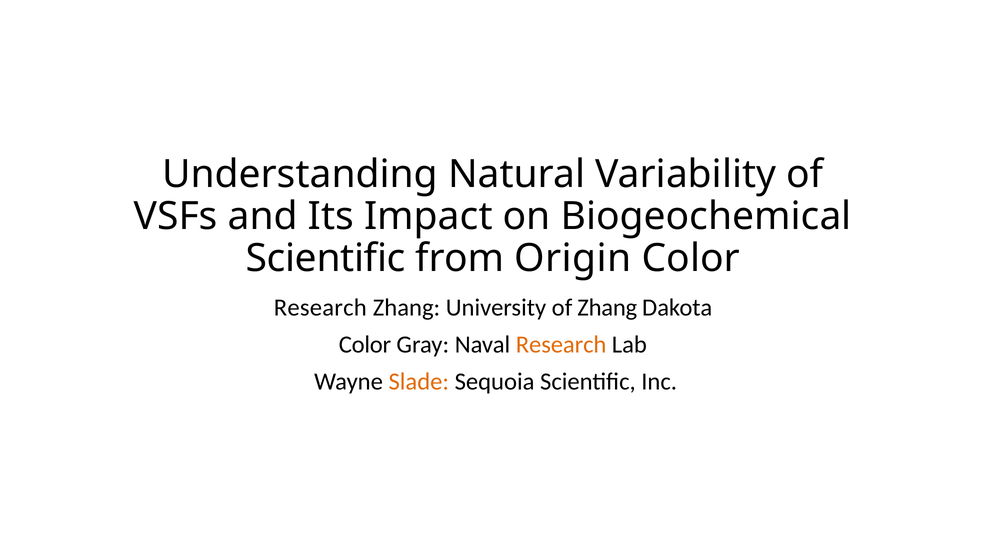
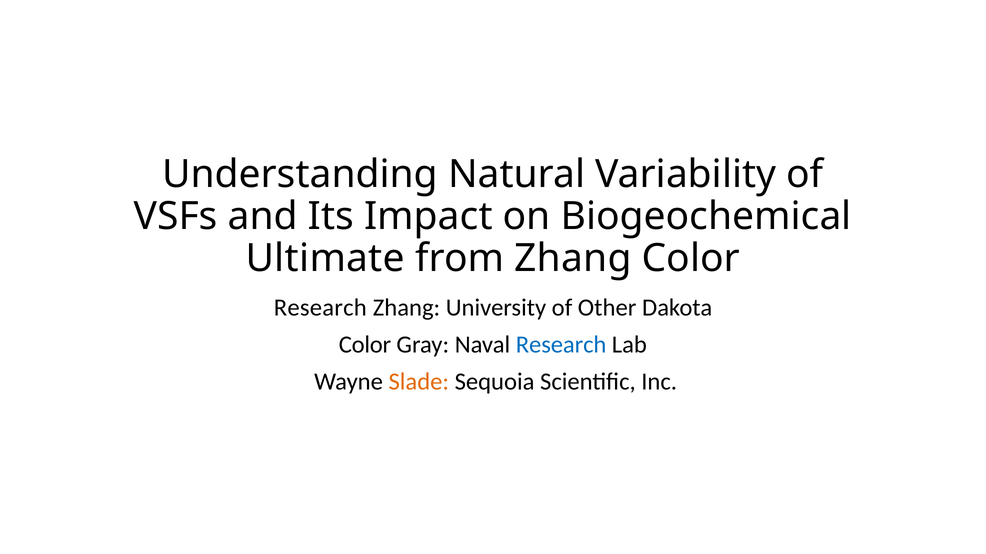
Scientific at (326, 259): Scientific -> Ultimate
from Origin: Origin -> Zhang
of Zhang: Zhang -> Other
Research at (561, 345) colour: orange -> blue
